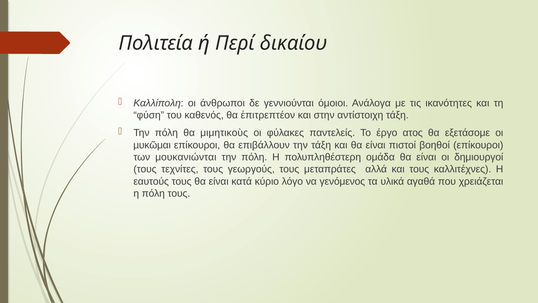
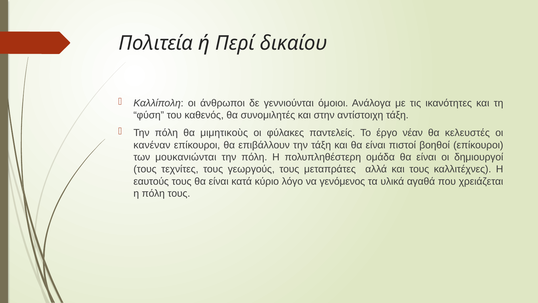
ἐπιτρεπτέον: ἐπιτρεπτέον -> συνομιλητές
ατος: ατος -> νέαν
εξετάσομε: εξετάσομε -> κελευστές
μυκῶμαι: μυκῶμαι -> κανέναν
